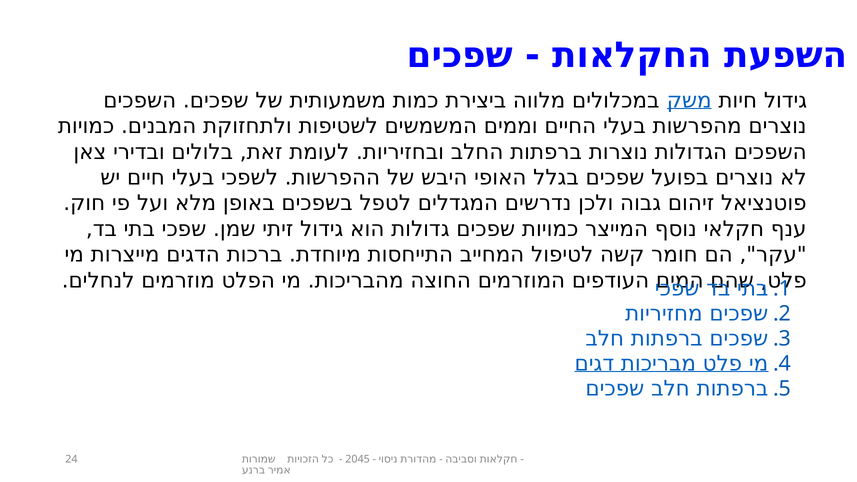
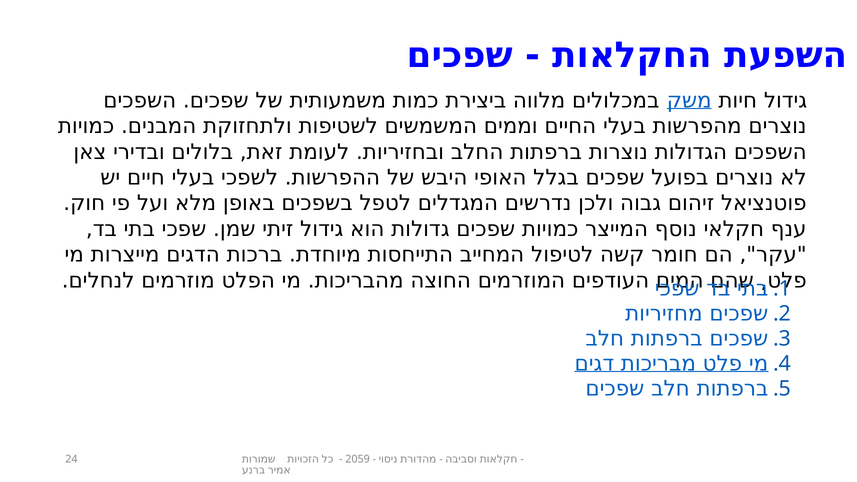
2045: 2045 -> 2059
